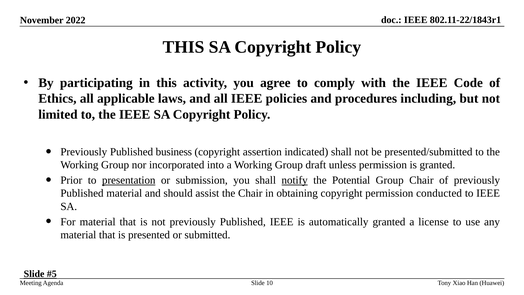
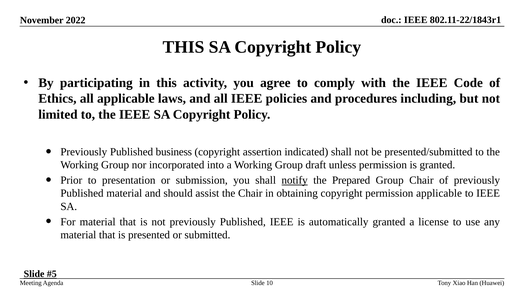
presentation underline: present -> none
Potential: Potential -> Prepared
permission conducted: conducted -> applicable
